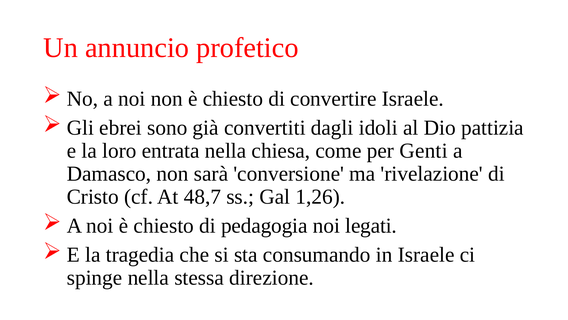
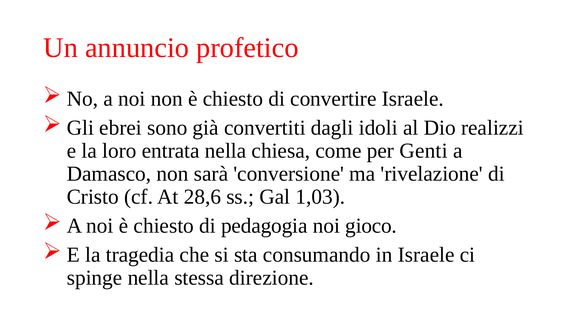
pattizia: pattizia -> realizzi
48,7: 48,7 -> 28,6
1,26: 1,26 -> 1,03
legati: legati -> gioco
